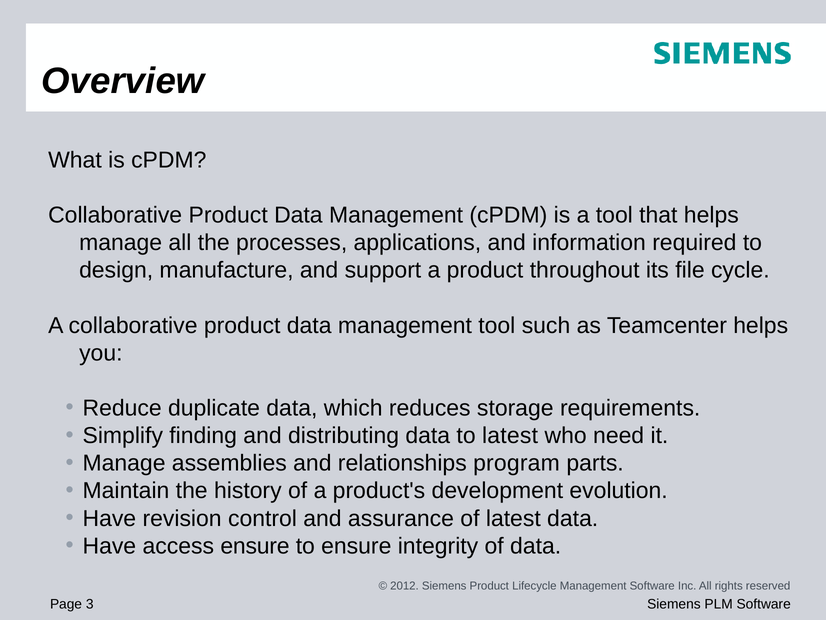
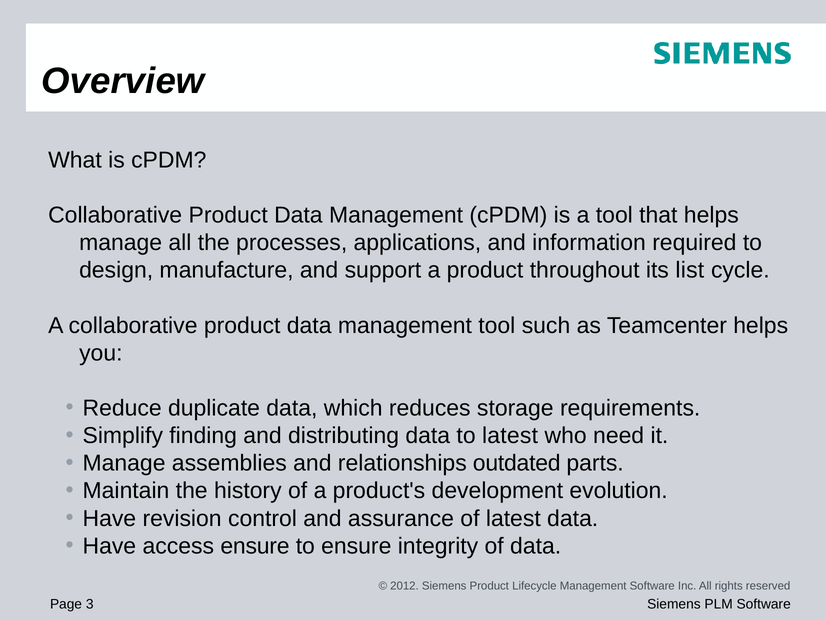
file: file -> list
program: program -> outdated
